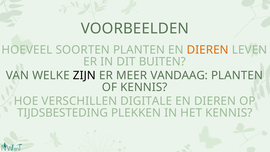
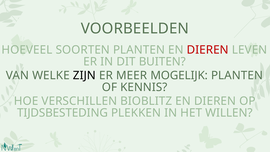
DIEREN at (208, 50) colour: orange -> red
VANDAAG: VANDAAG -> MOGELIJK
DIGITALE: DIGITALE -> BIOBLITZ
HET KENNIS: KENNIS -> WILLEN
